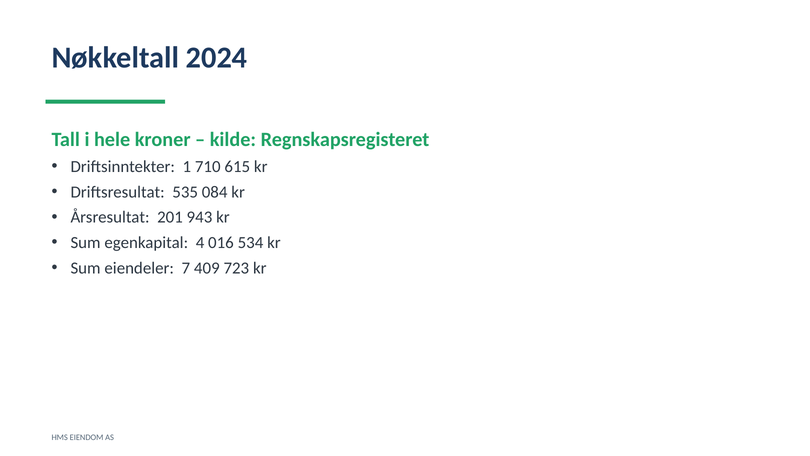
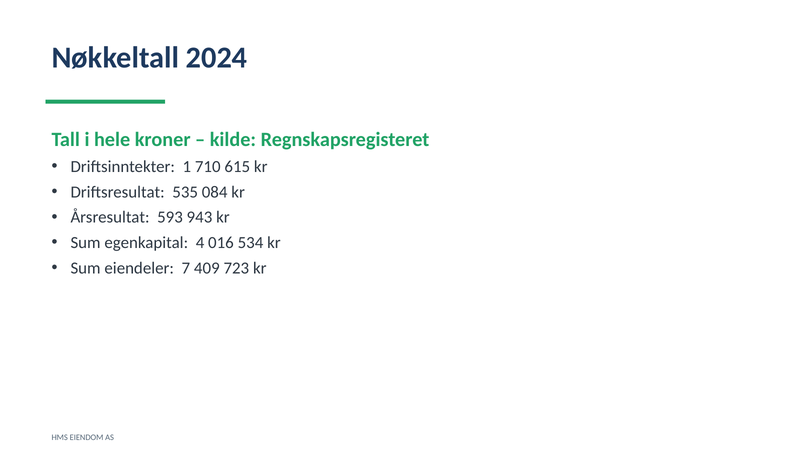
201: 201 -> 593
